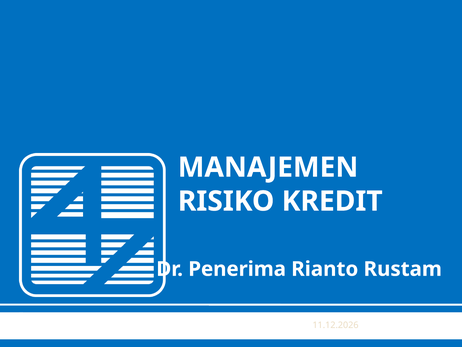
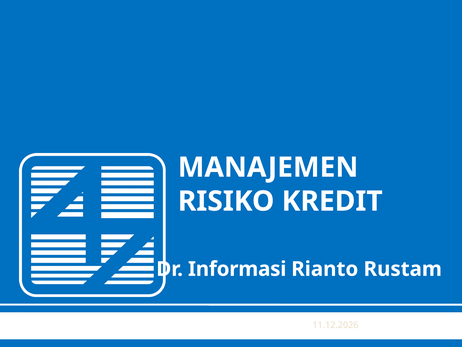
Penerima: Penerima -> Informasi
